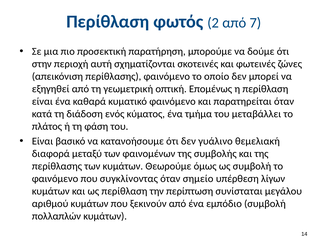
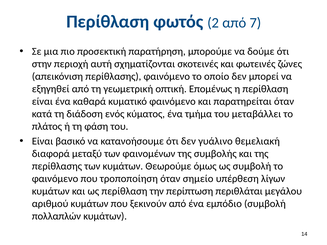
συγκλίνοντας: συγκλίνοντας -> τροποποίηση
συνίσταται: συνίσταται -> περιθλάται
